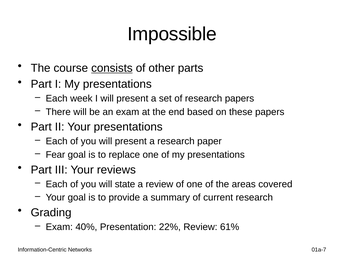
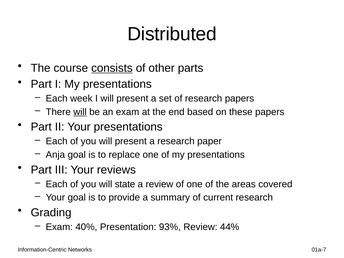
Impossible: Impossible -> Distributed
will at (80, 112) underline: none -> present
Fear: Fear -> Anja
22%: 22% -> 93%
61%: 61% -> 44%
